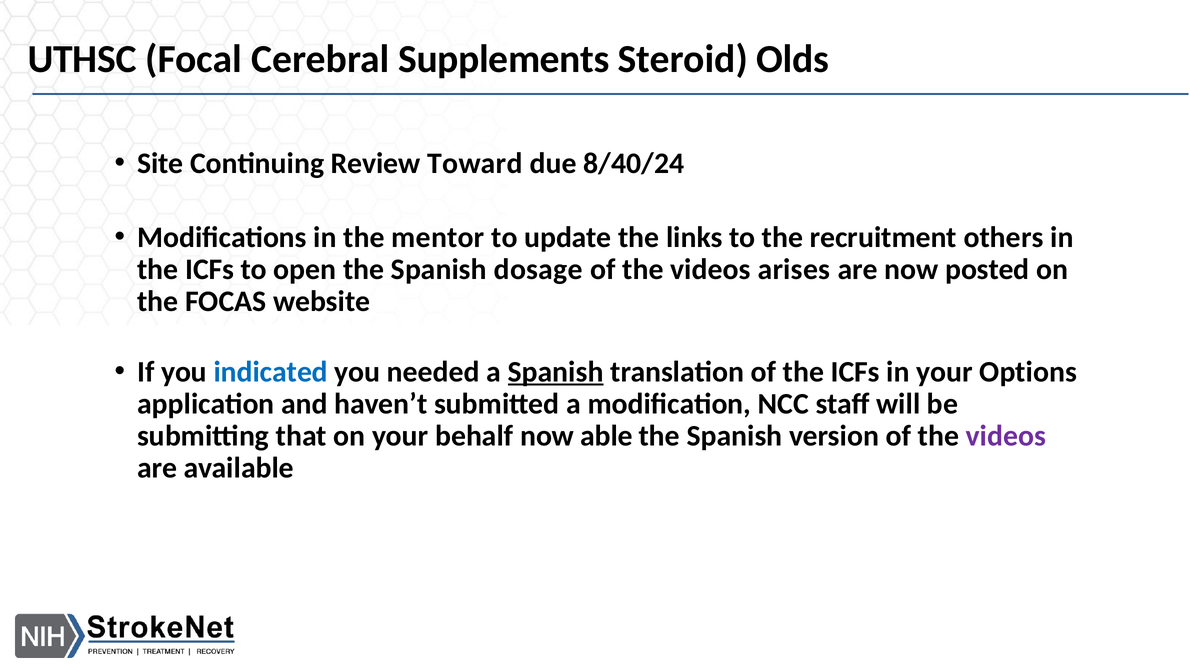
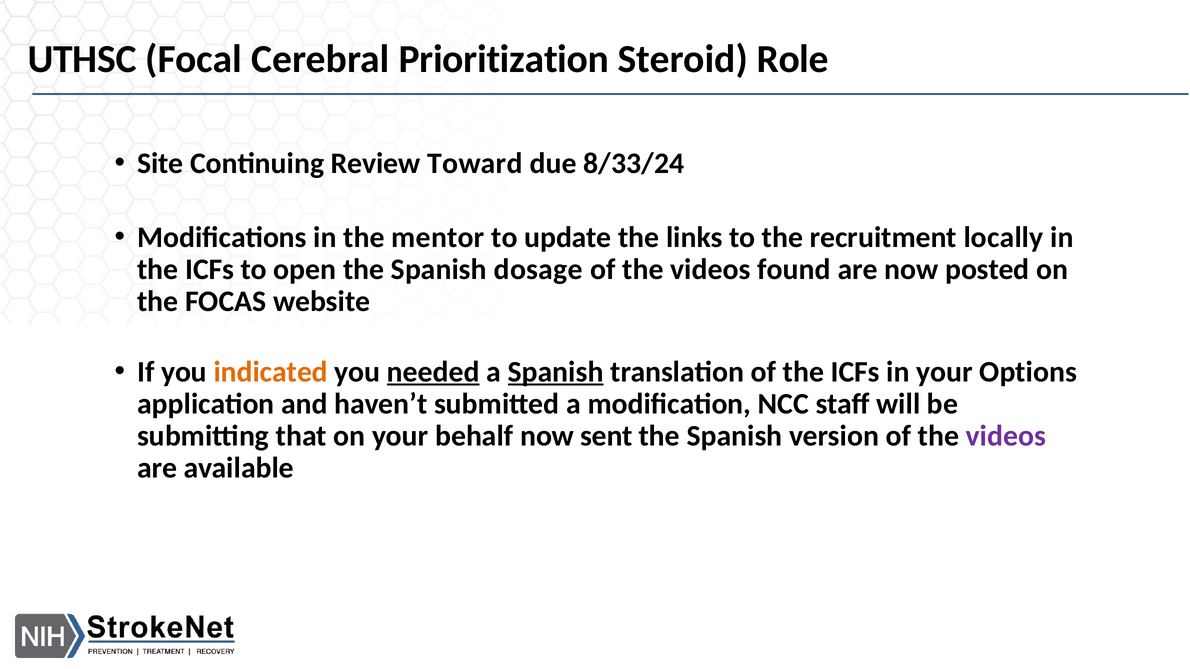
Supplements: Supplements -> Prioritization
Olds: Olds -> Role
8/40/24: 8/40/24 -> 8/33/24
others: others -> locally
arises: arises -> found
indicated colour: blue -> orange
needed underline: none -> present
able: able -> sent
